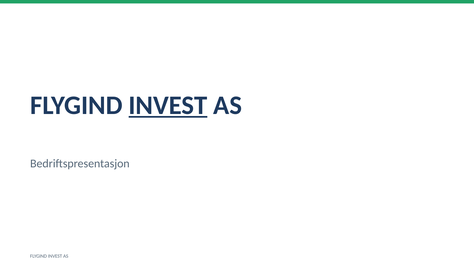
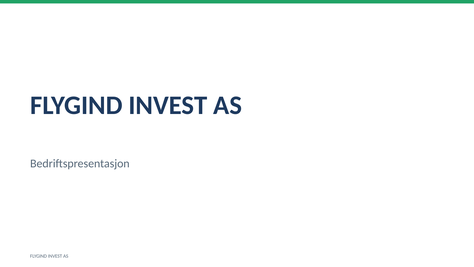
INVEST at (168, 105) underline: present -> none
